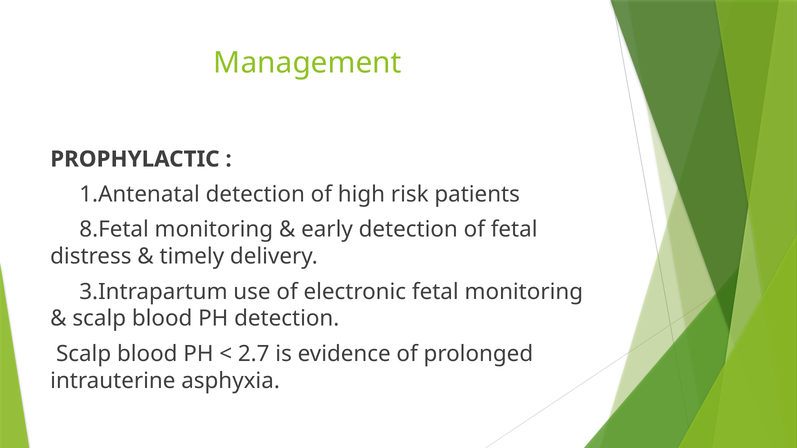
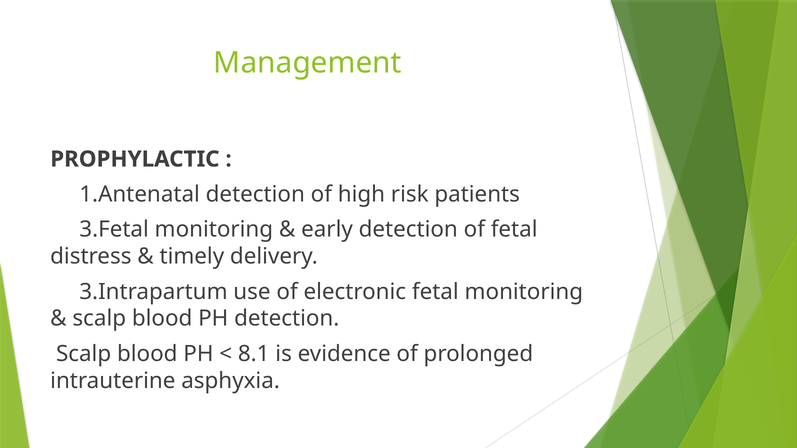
8.Fetal: 8.Fetal -> 3.Fetal
2.7: 2.7 -> 8.1
